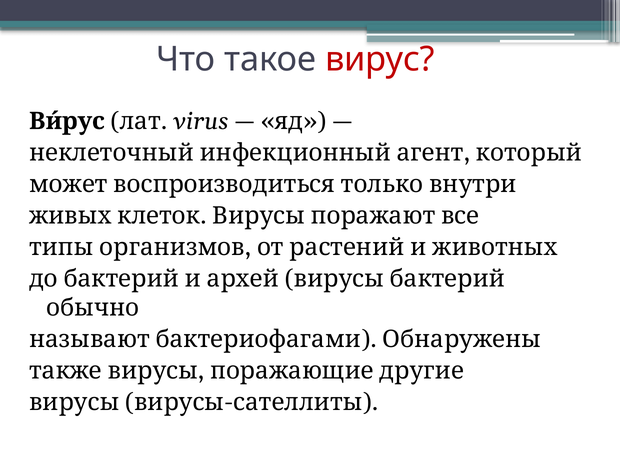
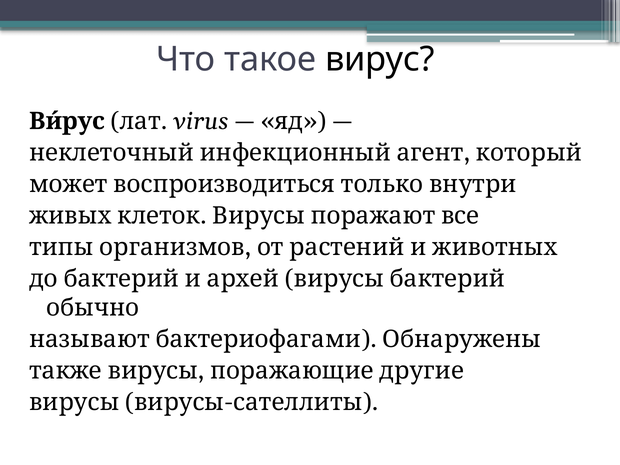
вирус colour: red -> black
